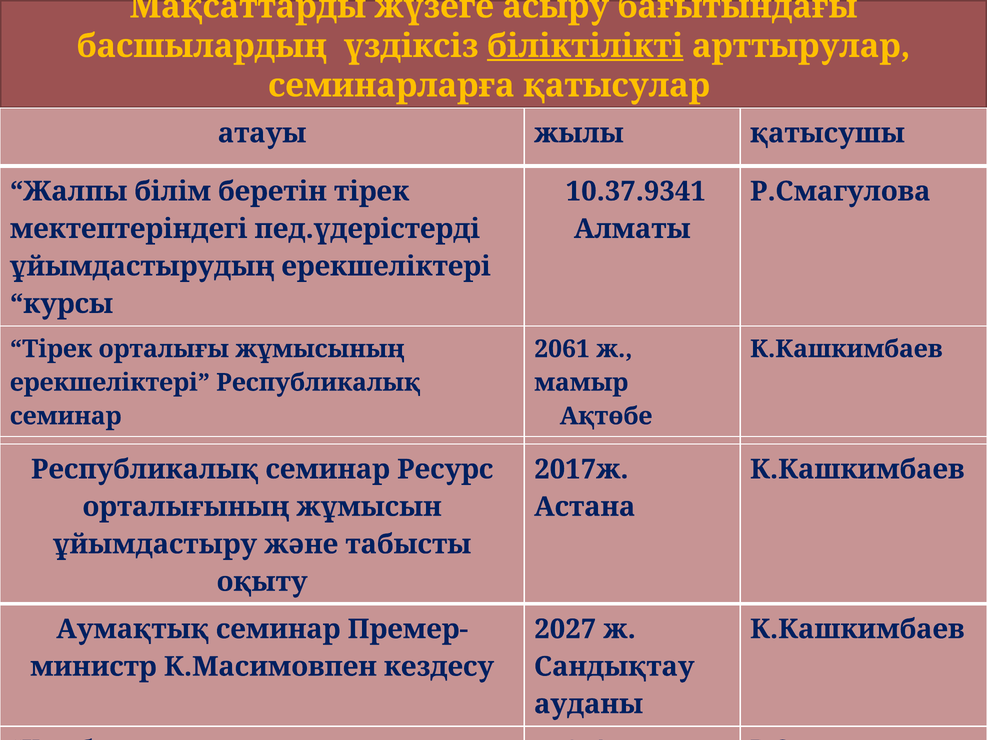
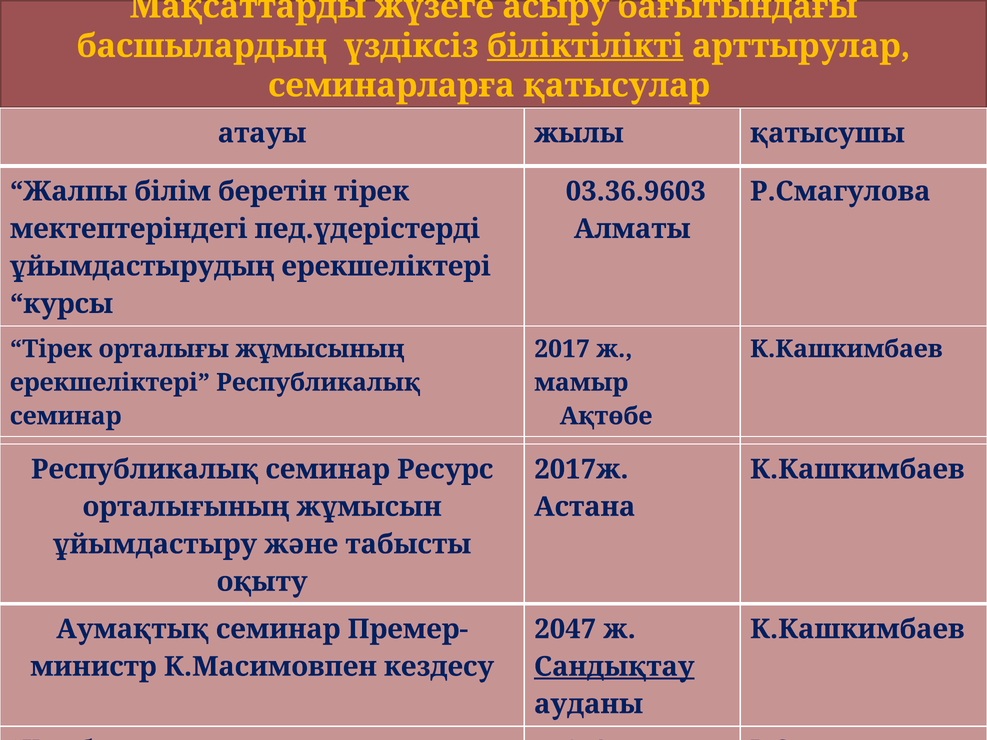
10.37.9341: 10.37.9341 -> 03.36.9603
2061: 2061 -> 2017
2027: 2027 -> 2047
Сандықтау underline: none -> present
